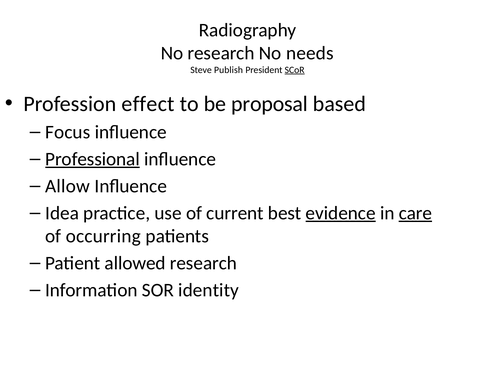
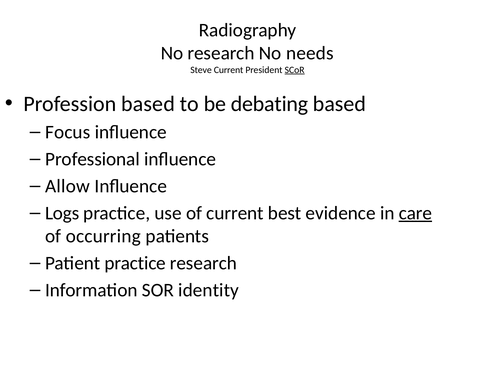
Steve Publish: Publish -> Current
Profession effect: effect -> based
proposal: proposal -> debating
Professional underline: present -> none
Idea: Idea -> Logs
evidence underline: present -> none
Patient allowed: allowed -> practice
